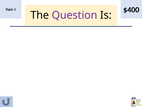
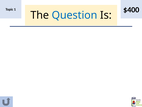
Question colour: purple -> blue
